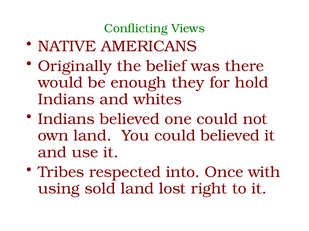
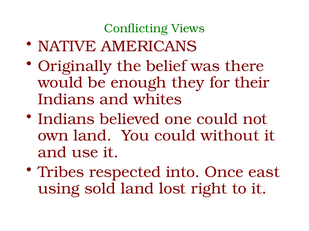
hold: hold -> their
could believed: believed -> without
with: with -> east
